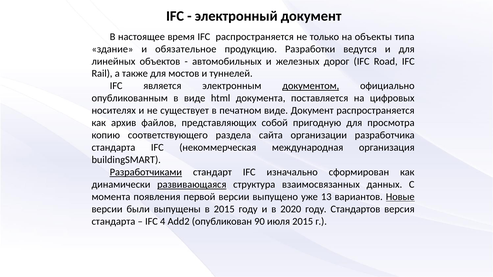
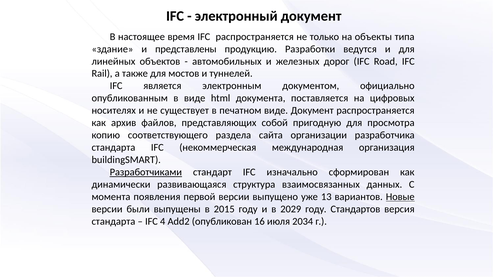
обязательное: обязательное -> представлены
документом underline: present -> none
развивающаяся underline: present -> none
2020: 2020 -> 2029
90: 90 -> 16
июля 2015: 2015 -> 2034
